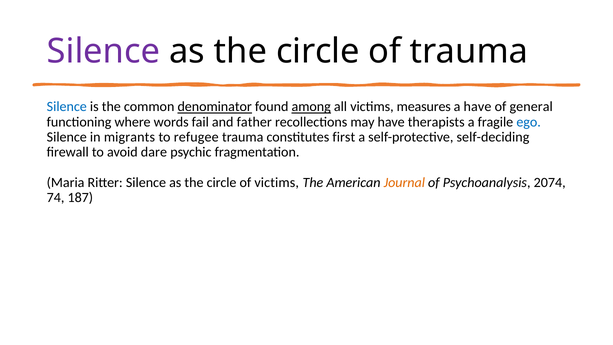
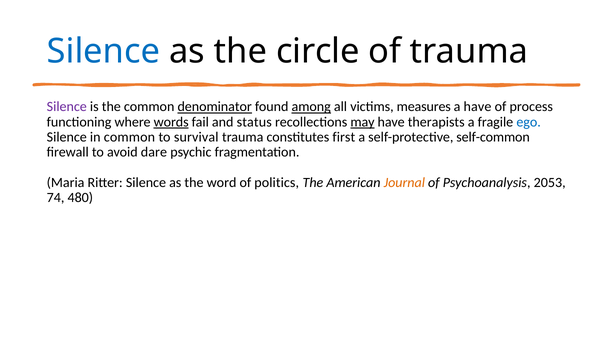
Silence at (103, 51) colour: purple -> blue
Silence at (67, 107) colour: blue -> purple
general: general -> process
words underline: none -> present
father: father -> status
may underline: none -> present
in migrants: migrants -> common
refugee: refugee -> survival
self-deciding: self-deciding -> self-common
circle at (222, 183): circle -> word
of victims: victims -> politics
2074: 2074 -> 2053
187: 187 -> 480
